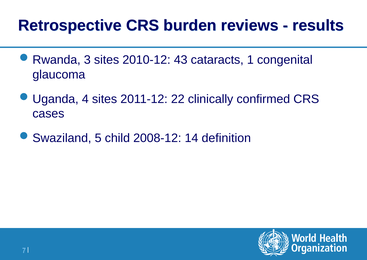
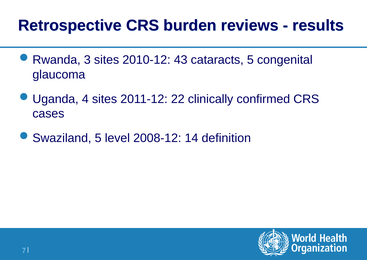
cataracts 1: 1 -> 5
child: child -> level
